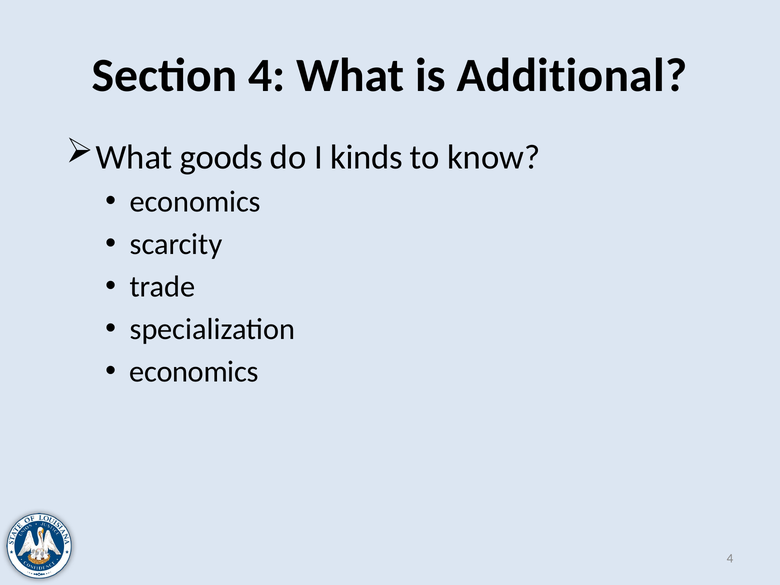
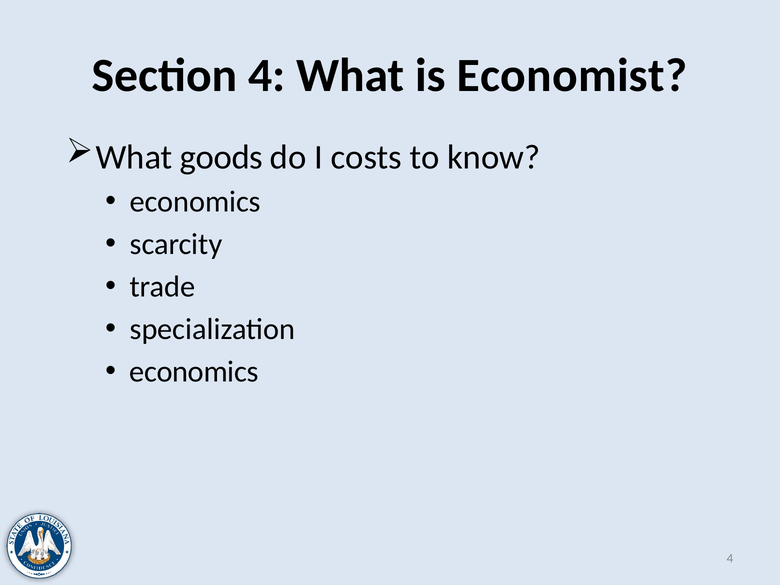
Additional: Additional -> Economist
kinds: kinds -> costs
